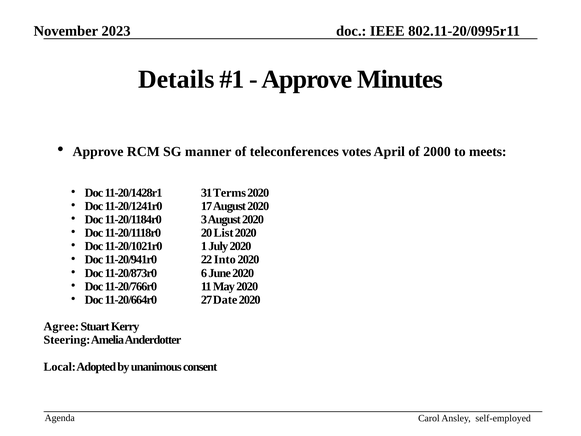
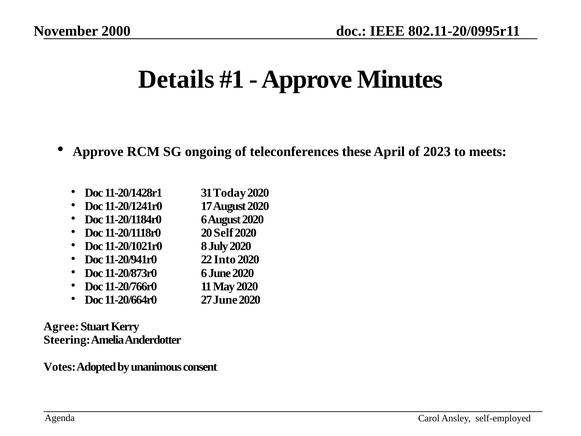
2023: 2023 -> 2000
manner: manner -> ongoing
votes: votes -> these
2000: 2000 -> 2023
Terms: Terms -> Today
11-20/1184r0 3: 3 -> 6
List: List -> Self
1: 1 -> 8
27 Date: Date -> June
Local: Local -> Votes
